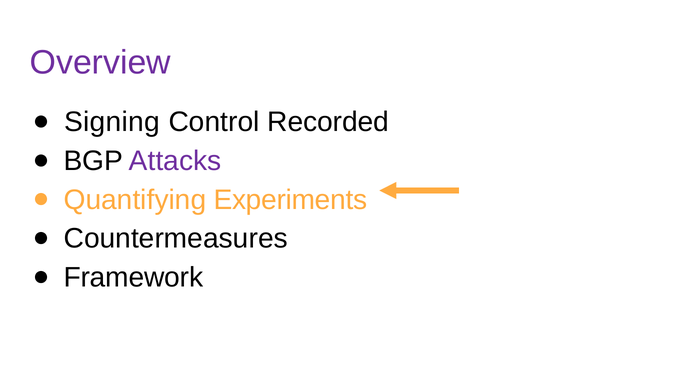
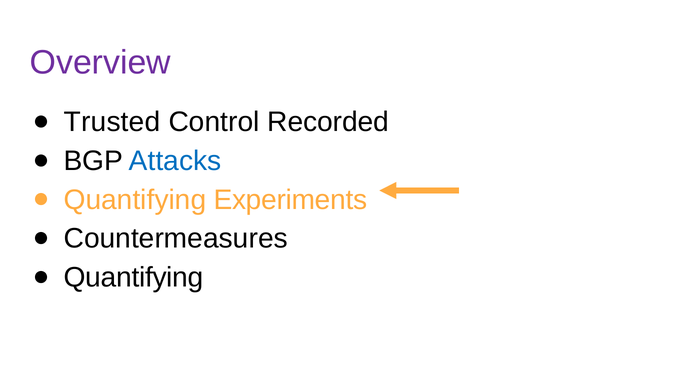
Signing: Signing -> Trusted
Attacks colour: purple -> blue
Framework at (133, 277): Framework -> Quantifying
